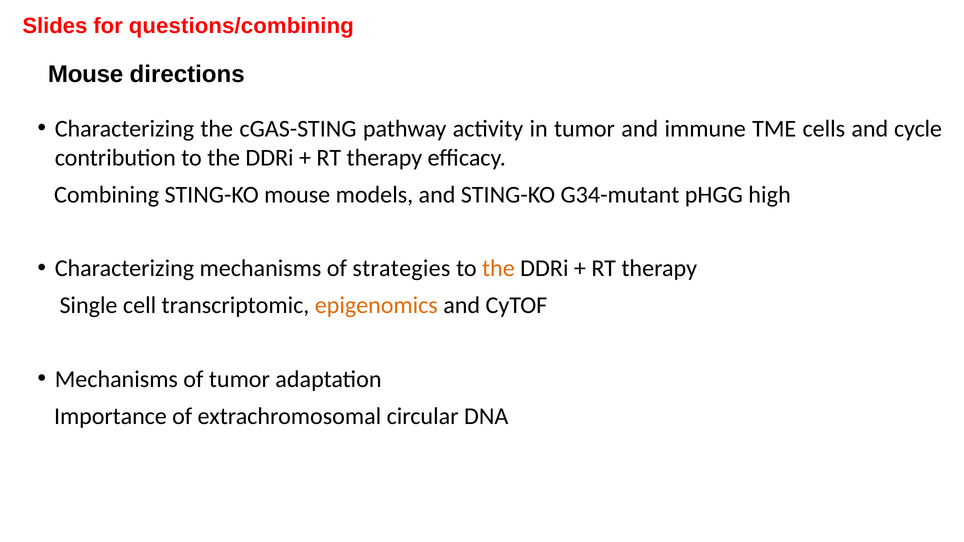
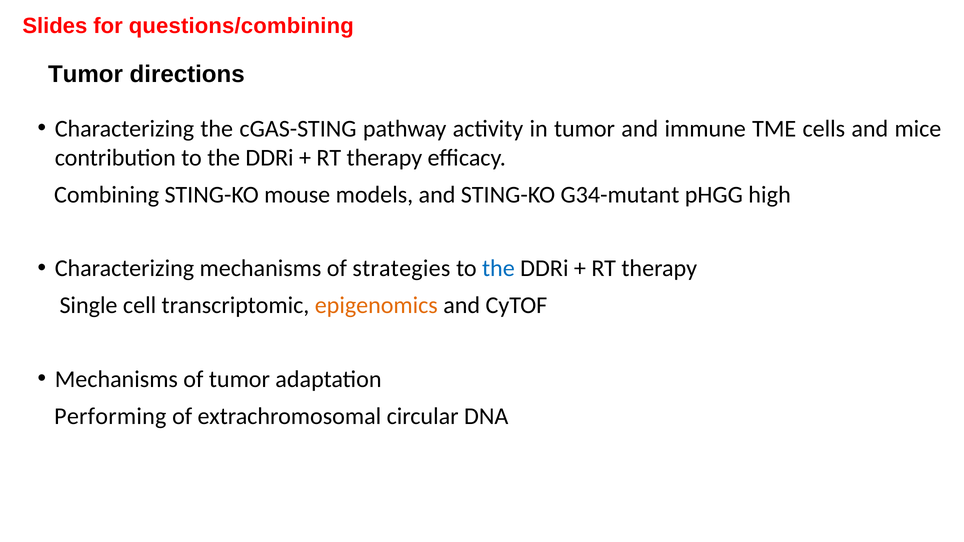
Mouse at (86, 74): Mouse -> Tumor
cycle: cycle -> mice
the at (498, 269) colour: orange -> blue
Importance: Importance -> Performing
